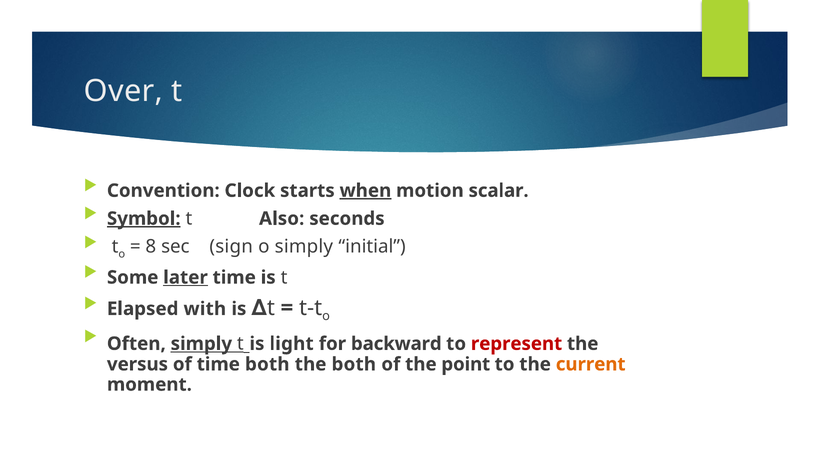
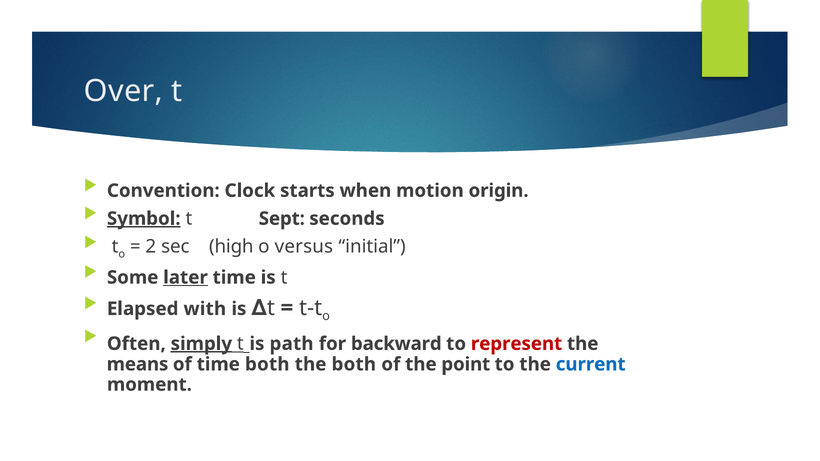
when underline: present -> none
scalar: scalar -> origin
Also: Also -> Sept
8: 8 -> 2
sign: sign -> high
o simply: simply -> versus
simply at (201, 344) underline: none -> present
light: light -> path
versus: versus -> means
current colour: orange -> blue
